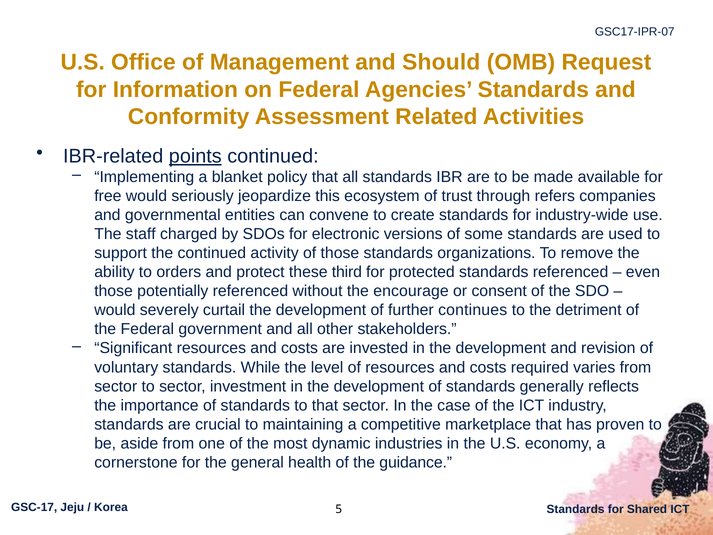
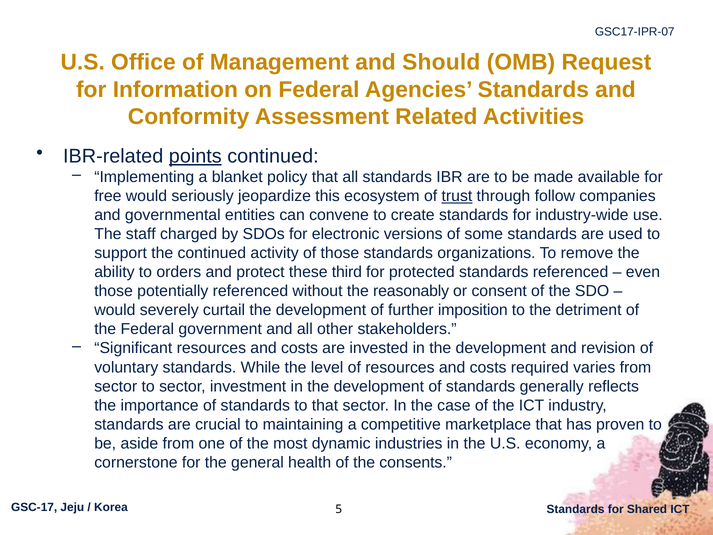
trust underline: none -> present
refers: refers -> follow
encourage: encourage -> reasonably
continues: continues -> imposition
guidance: guidance -> consents
